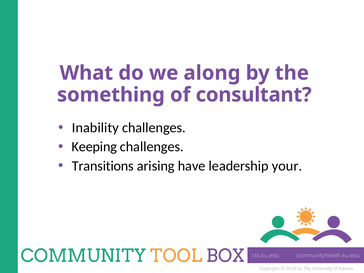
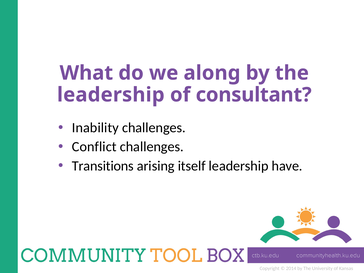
something at (111, 95): something -> leadership
Keeping: Keeping -> Conflict
have: have -> itself
your: your -> have
